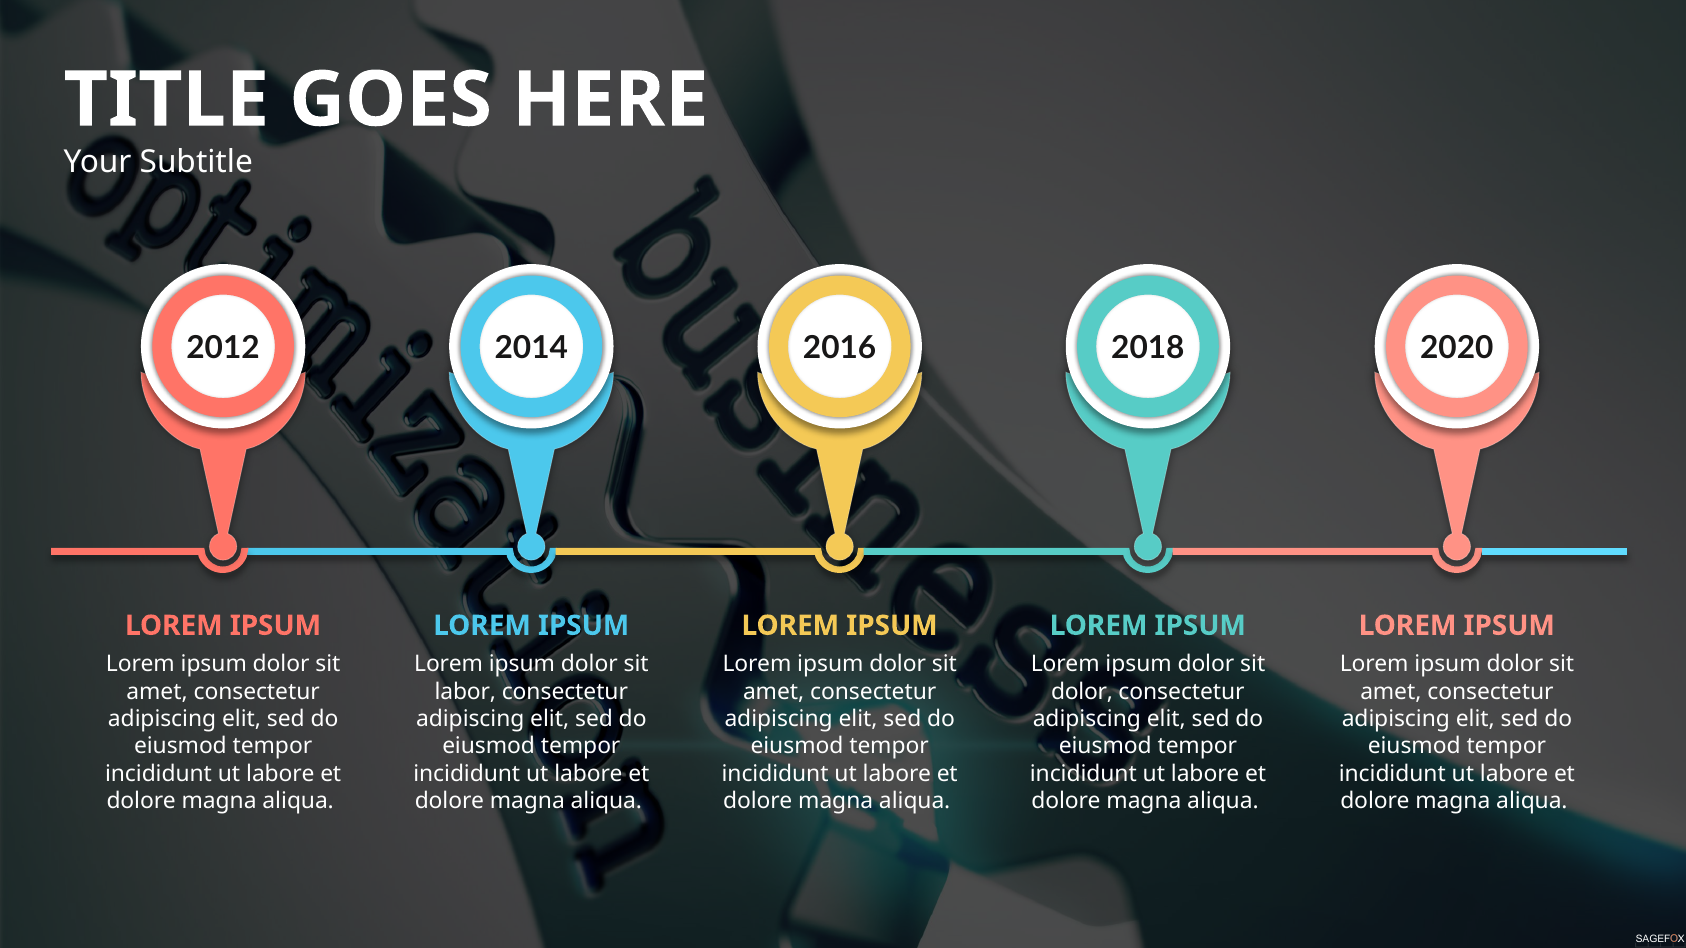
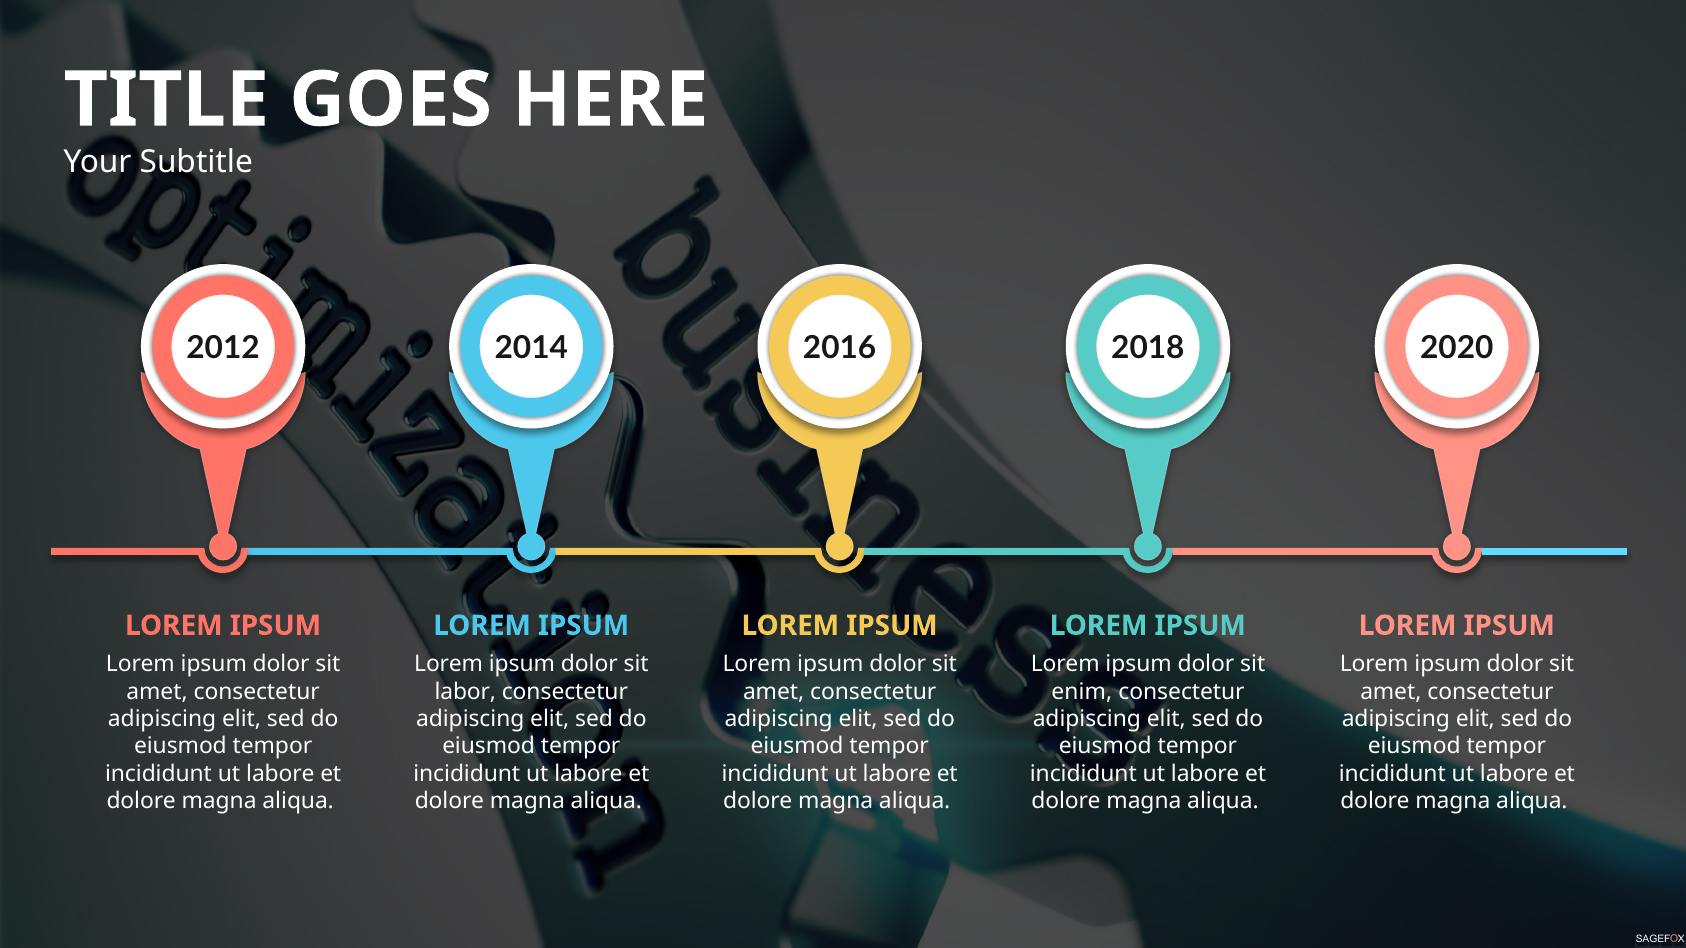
dolor at (1082, 692): dolor -> enim
